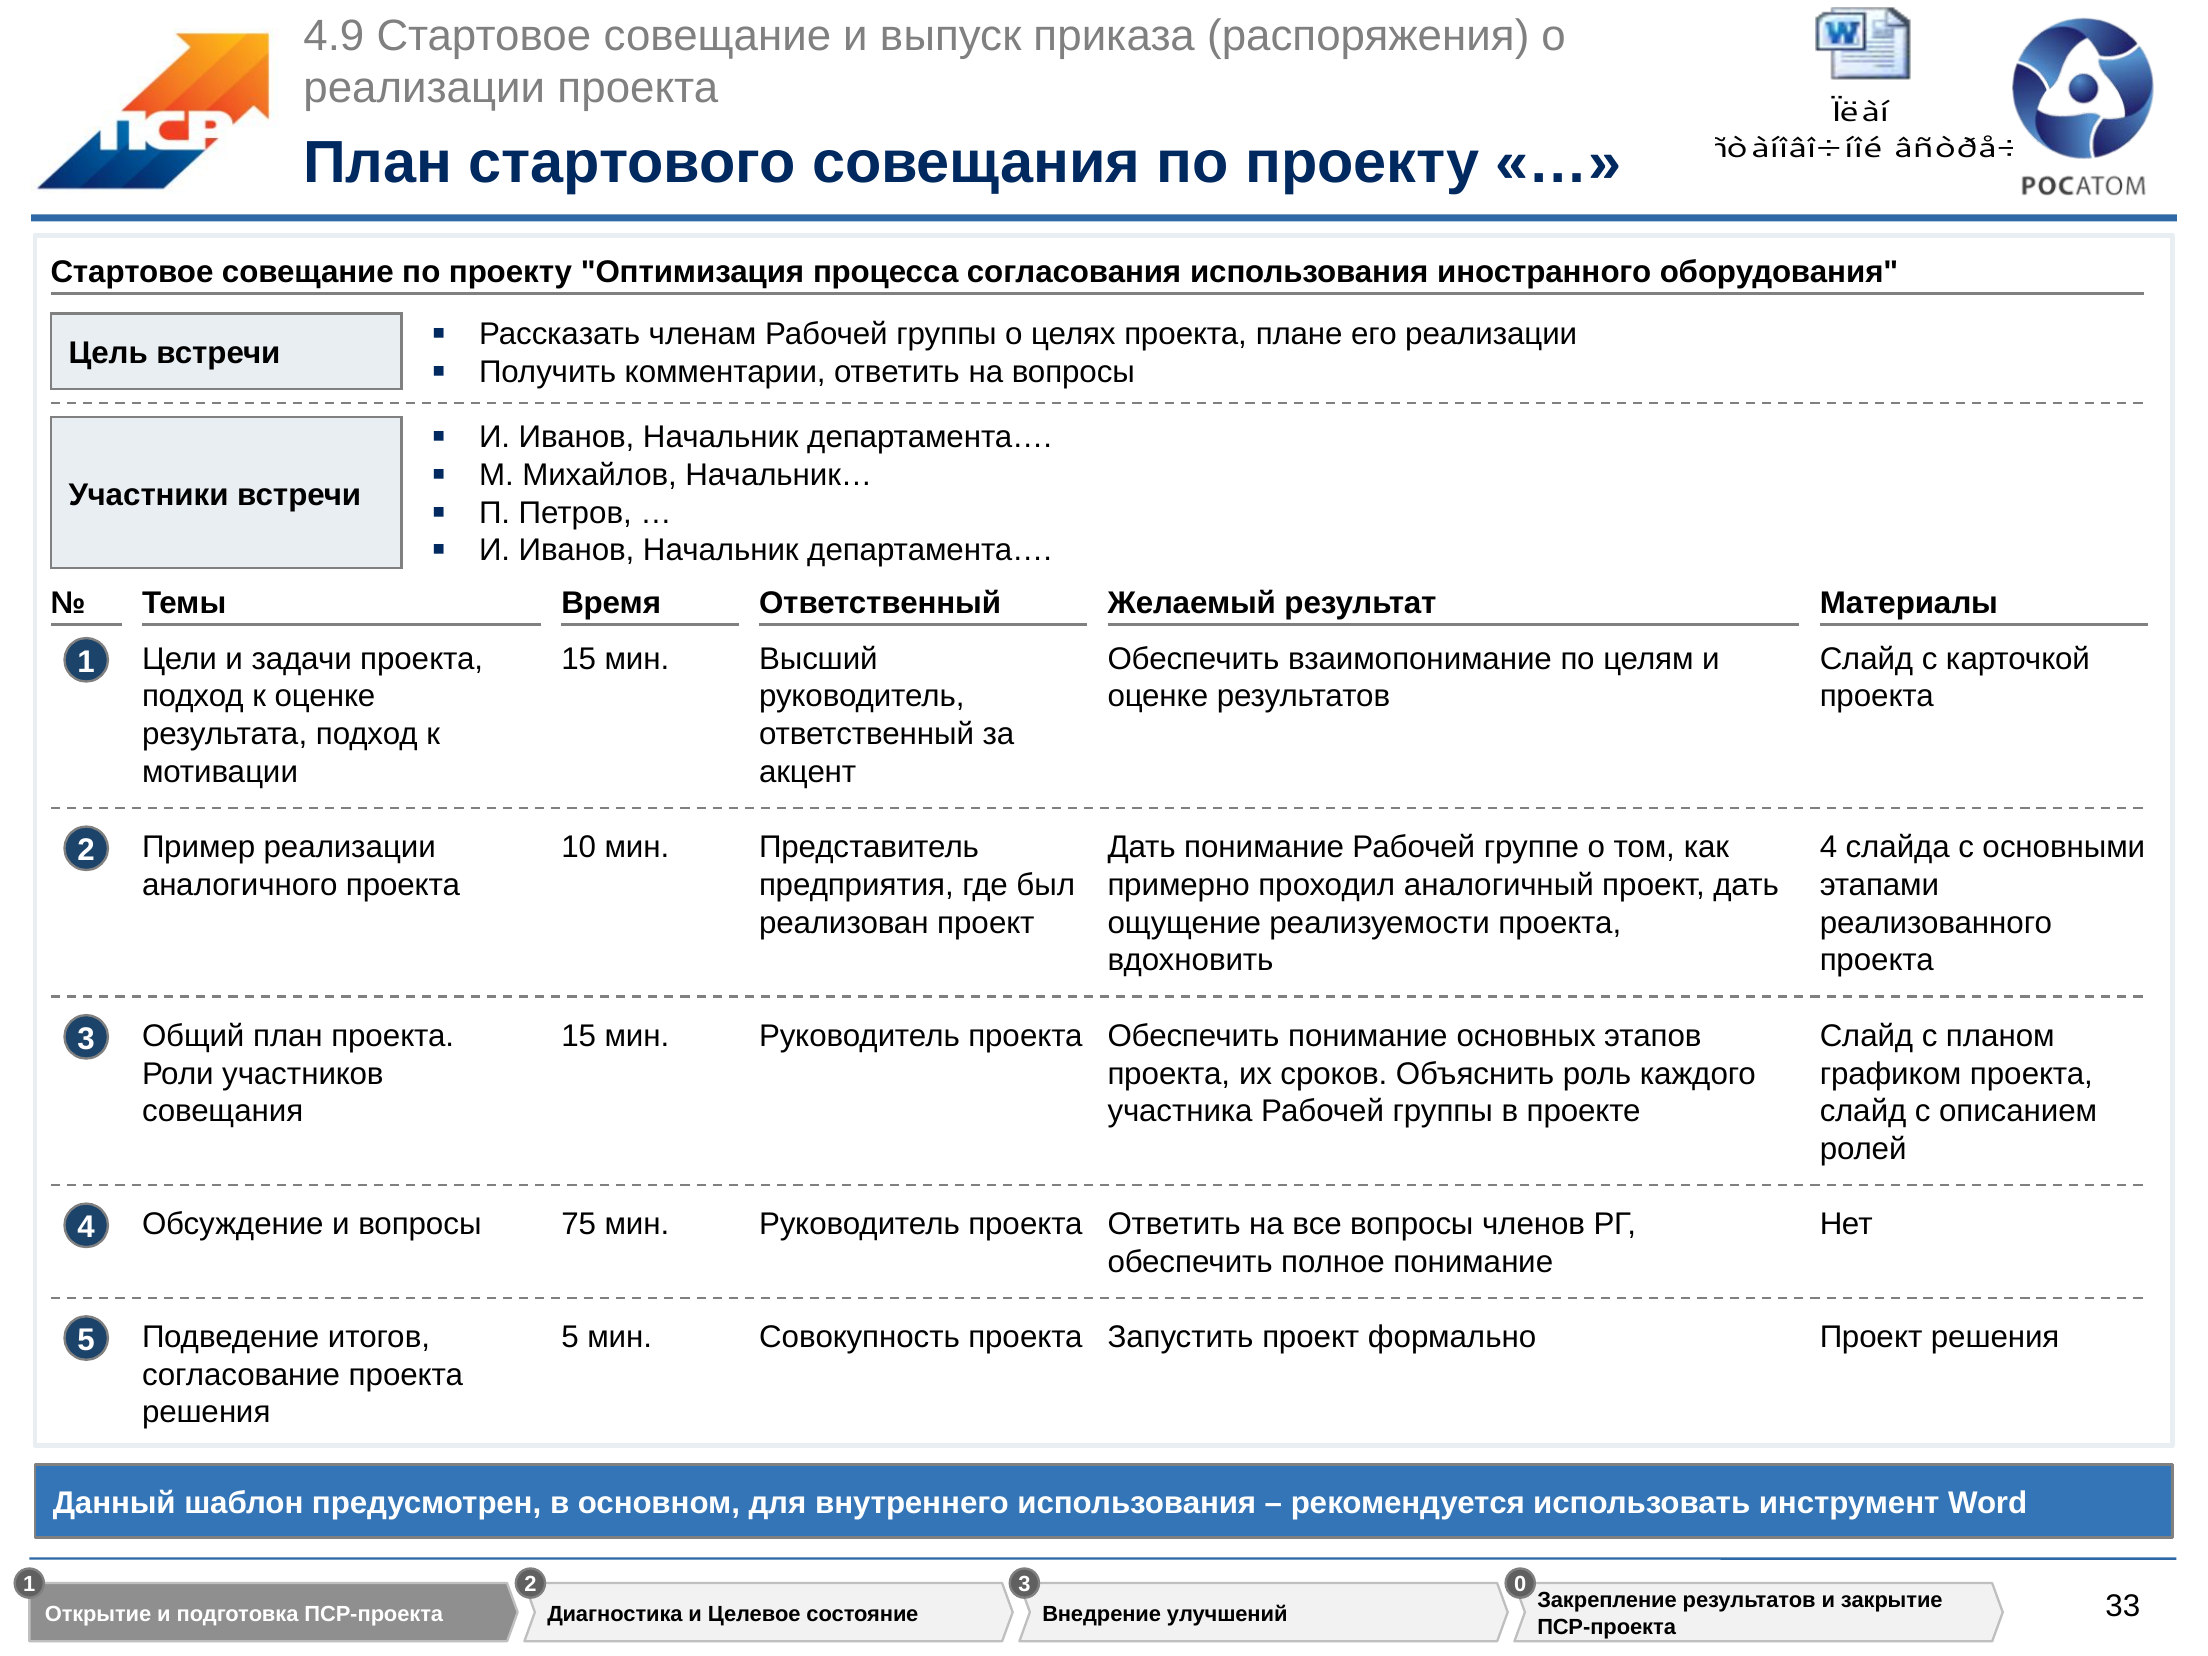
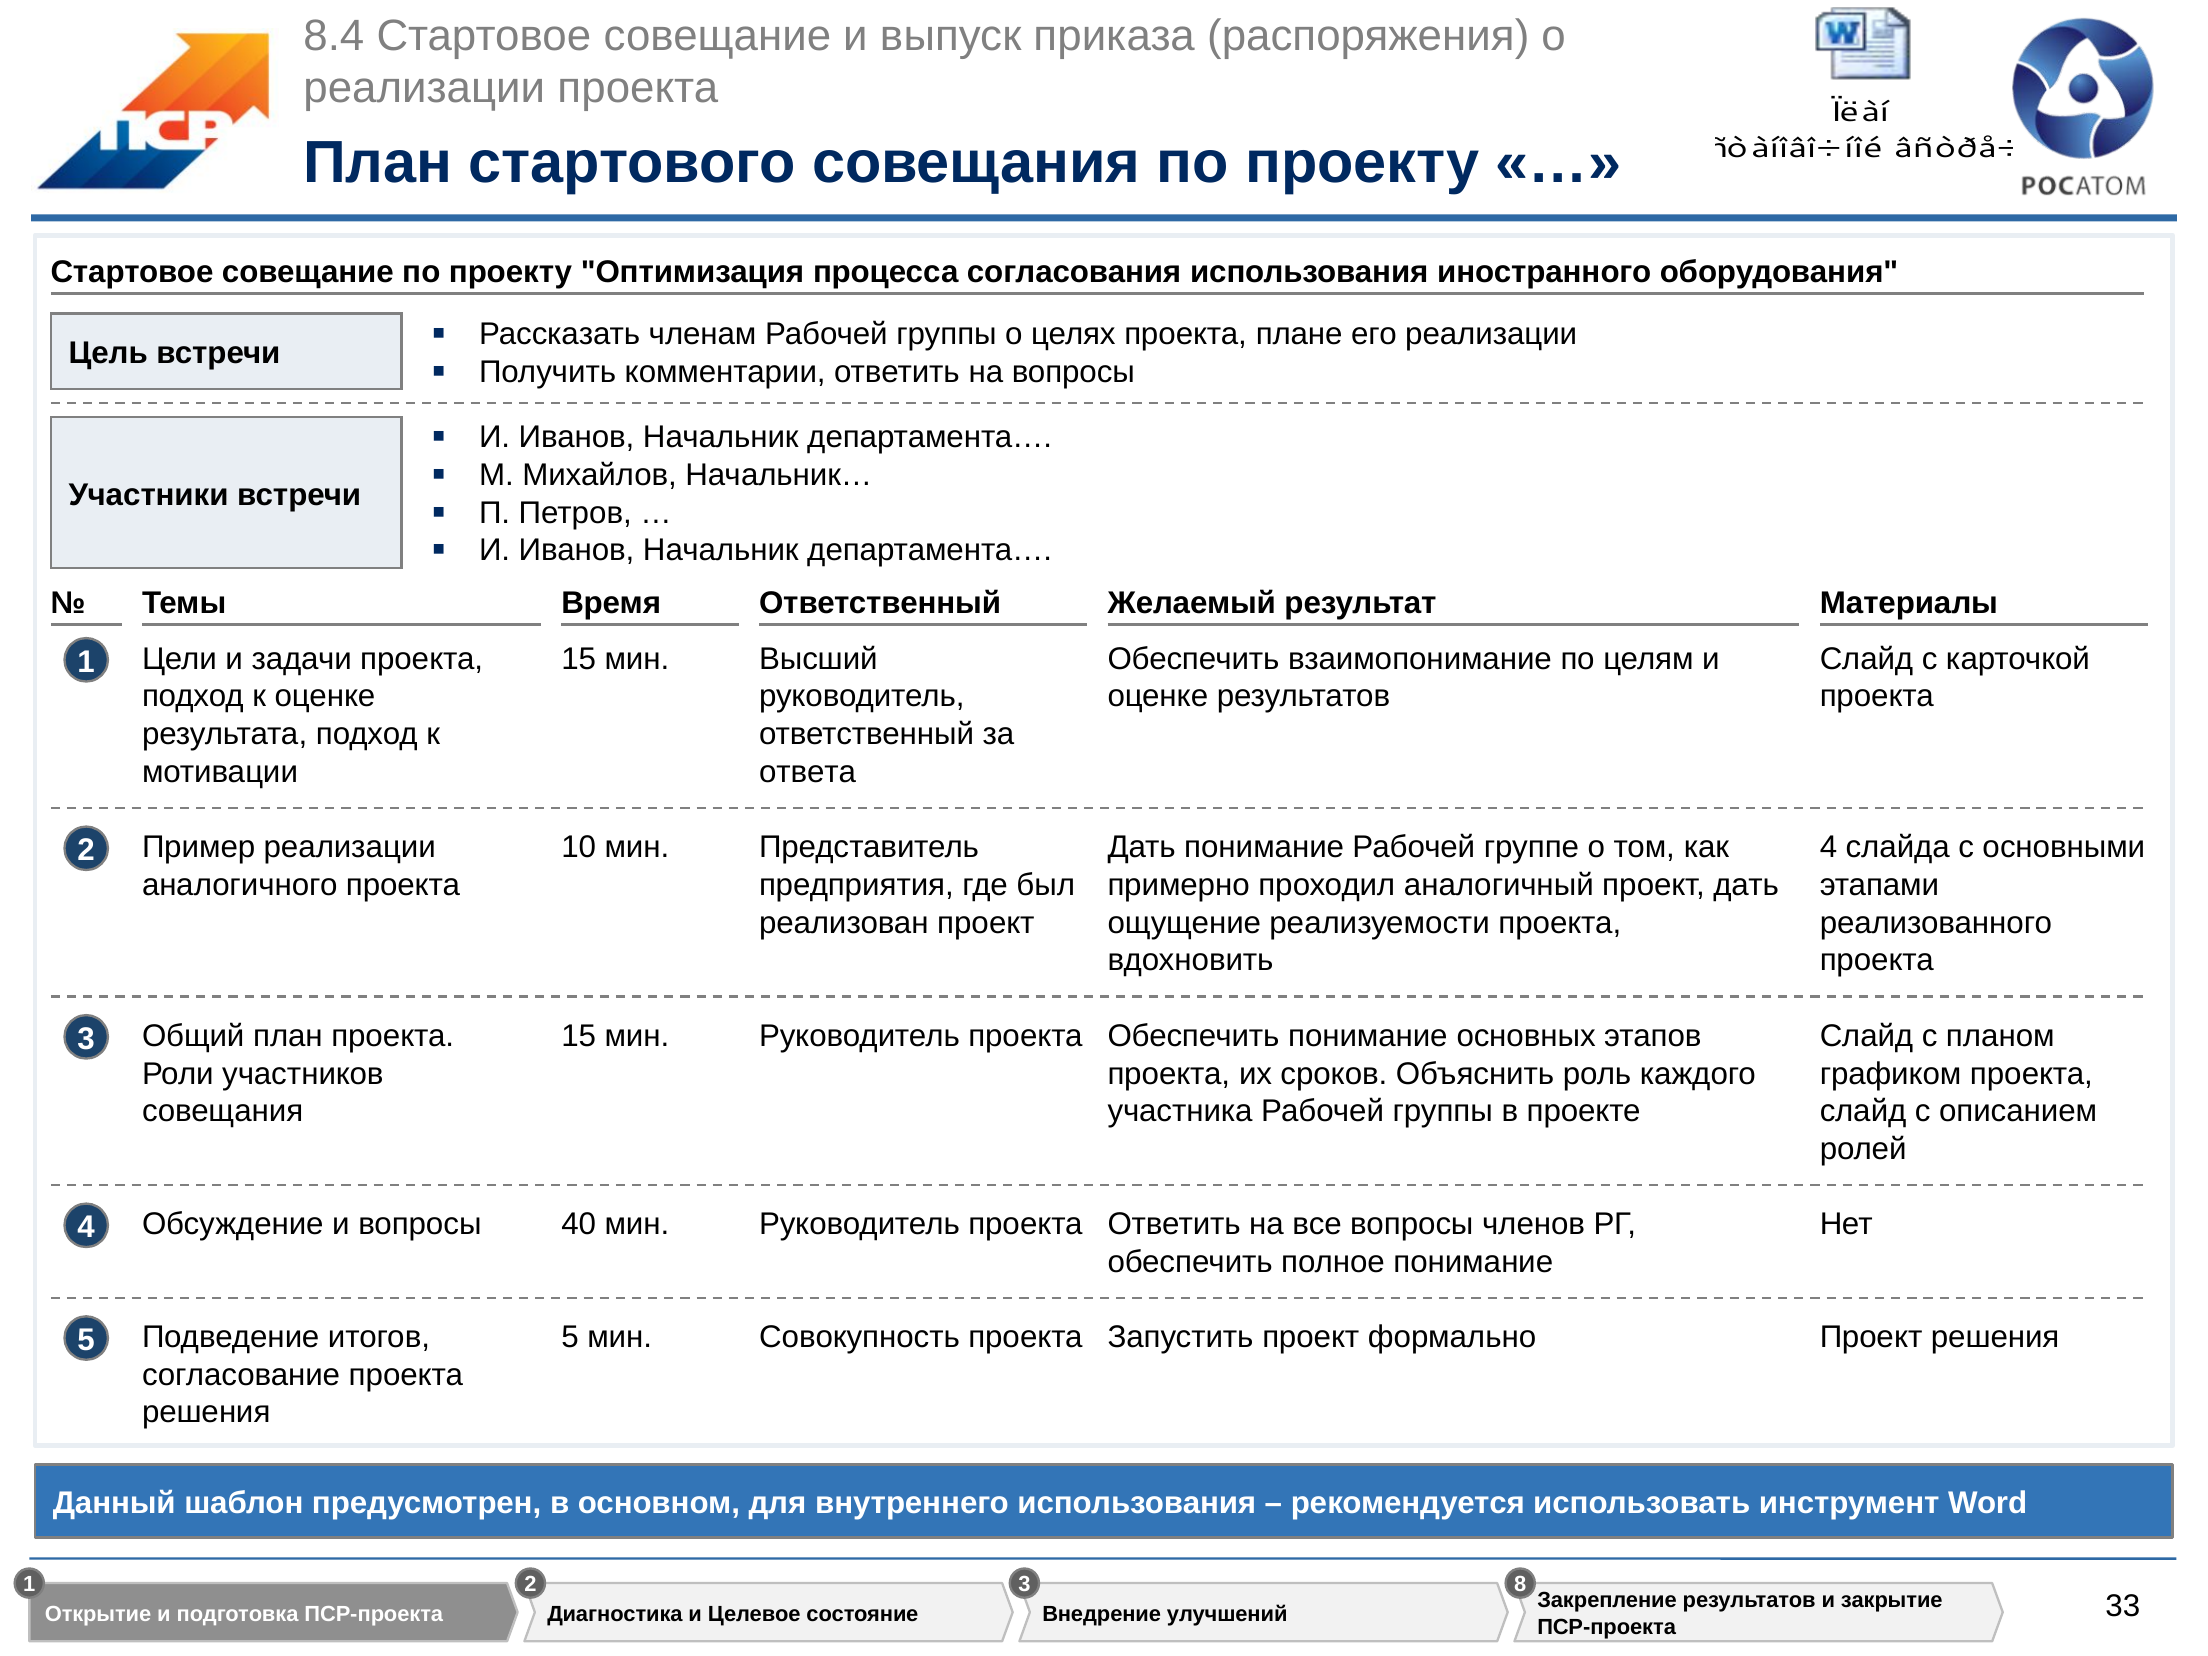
4.9: 4.9 -> 8.4
акцент: акцент -> ответа
75: 75 -> 40
0: 0 -> 8
